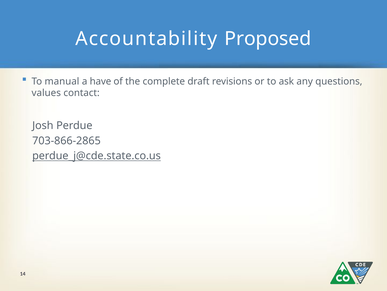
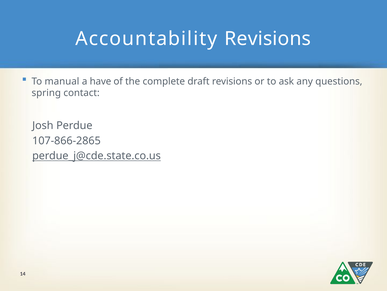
Accountability Proposed: Proposed -> Revisions
values: values -> spring
703-866-2865: 703-866-2865 -> 107-866-2865
